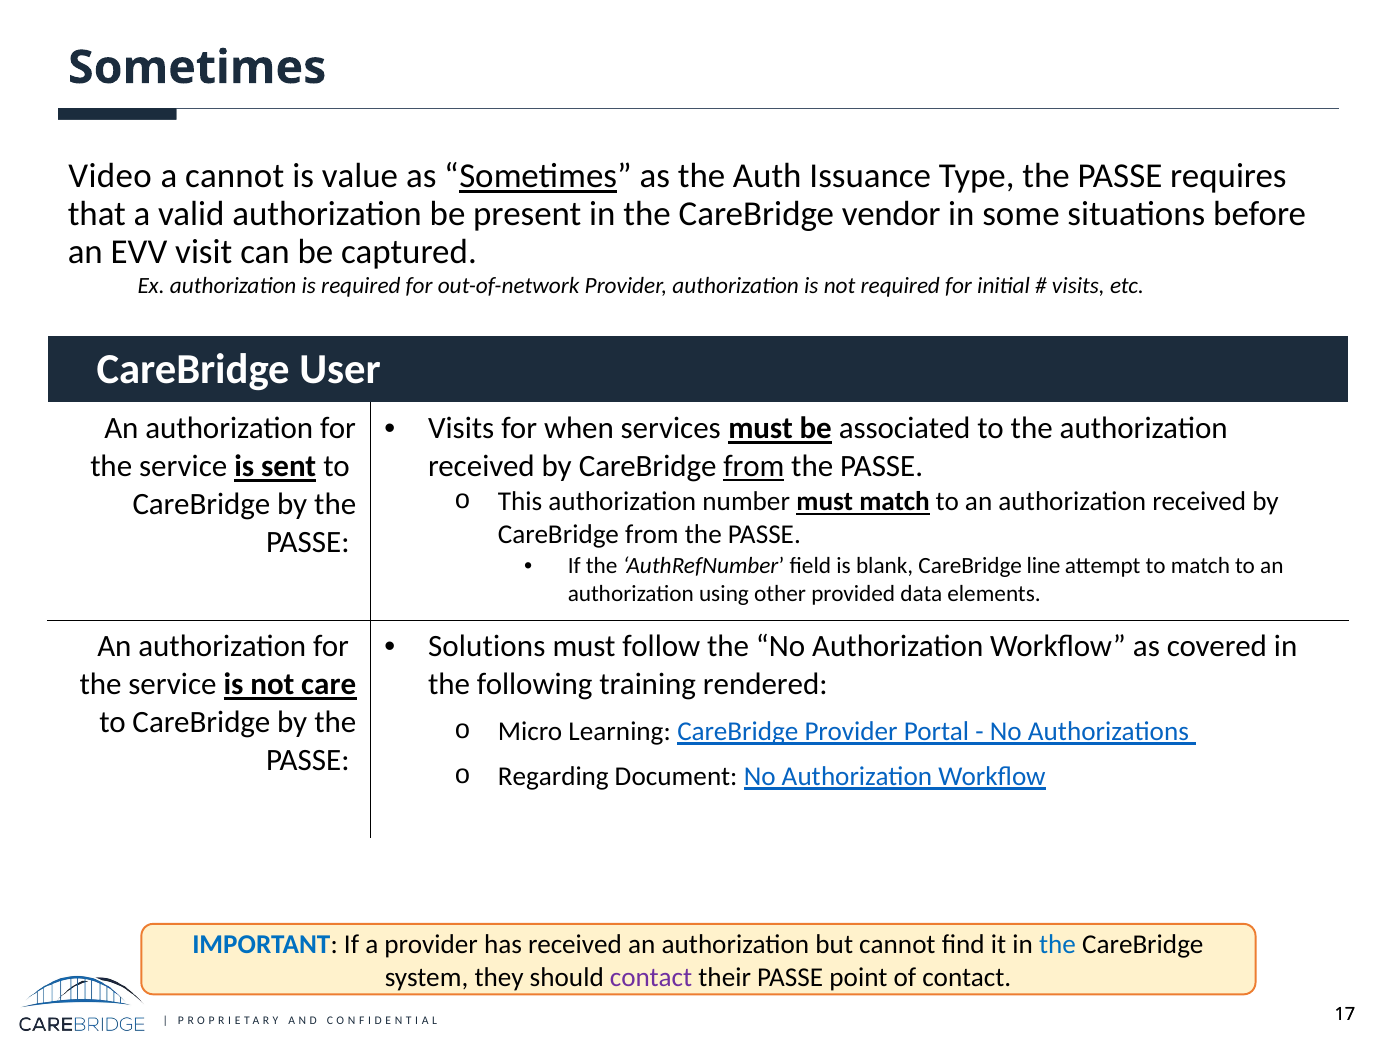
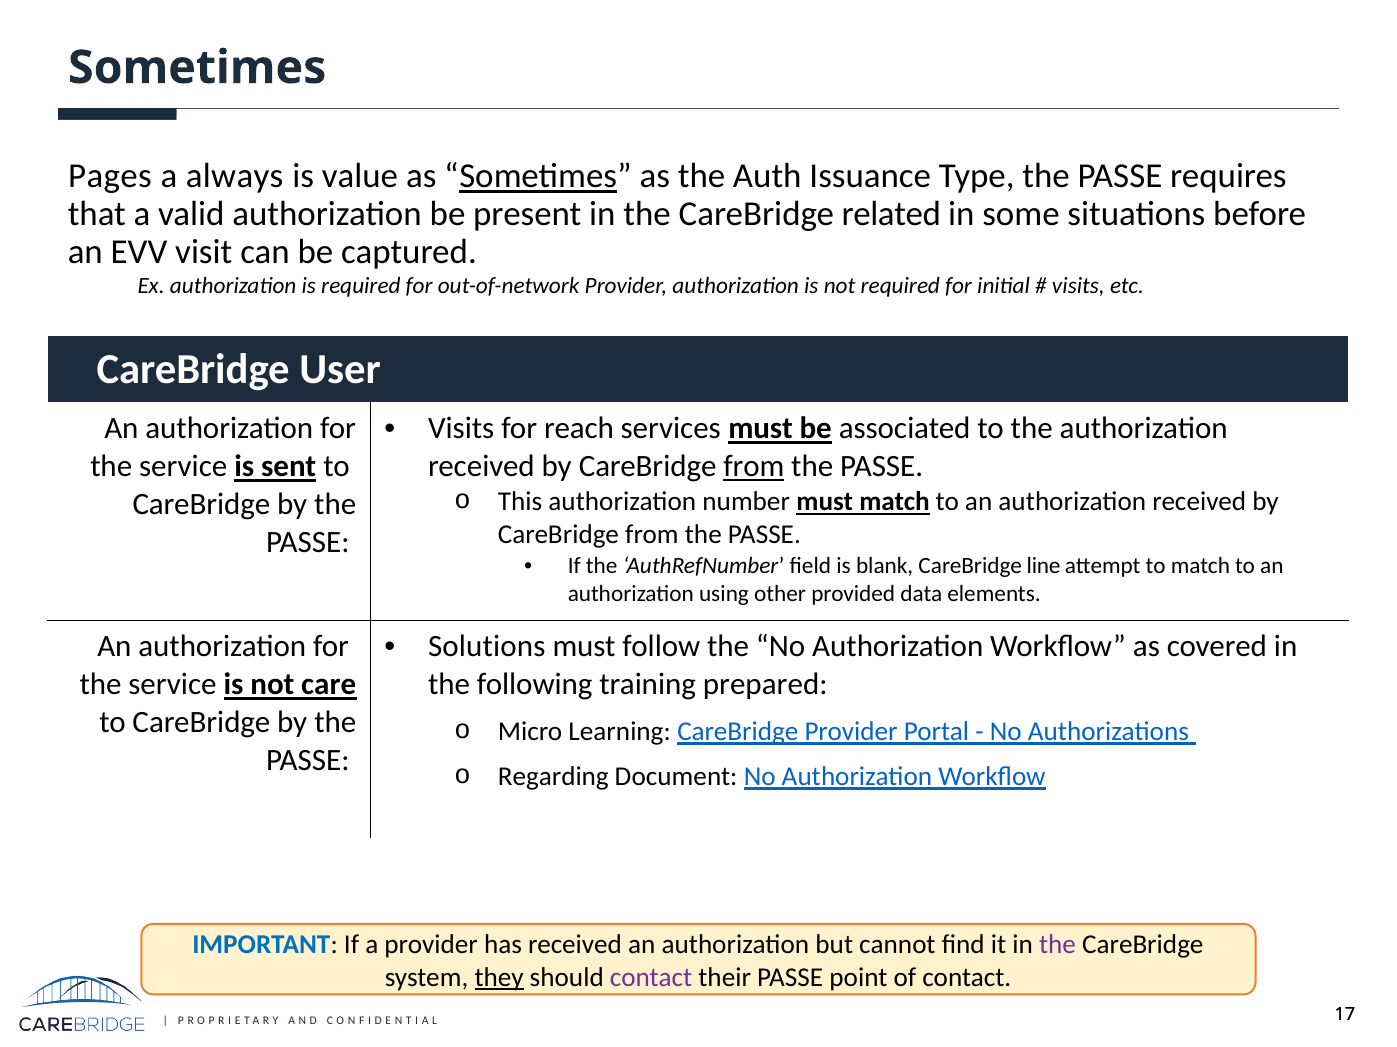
Video: Video -> Pages
a cannot: cannot -> always
vendor: vendor -> related
when: when -> reach
rendered: rendered -> prepared
the at (1058, 945) colour: blue -> purple
they underline: none -> present
